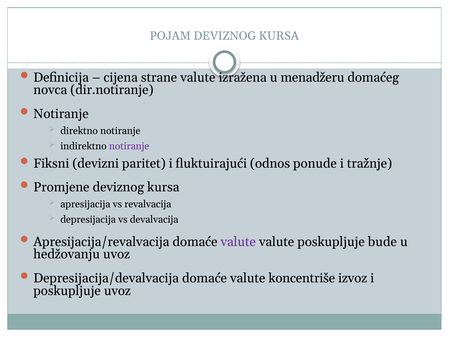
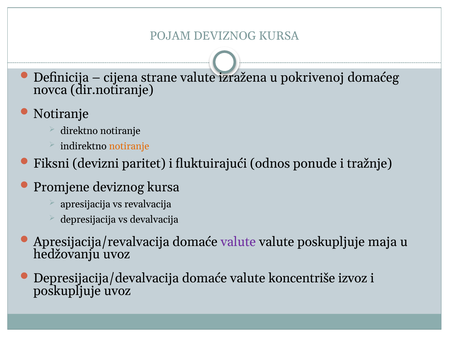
menadžeru: menadžeru -> pokrivenoj
notiranje at (129, 146) colour: purple -> orange
bude: bude -> maja
